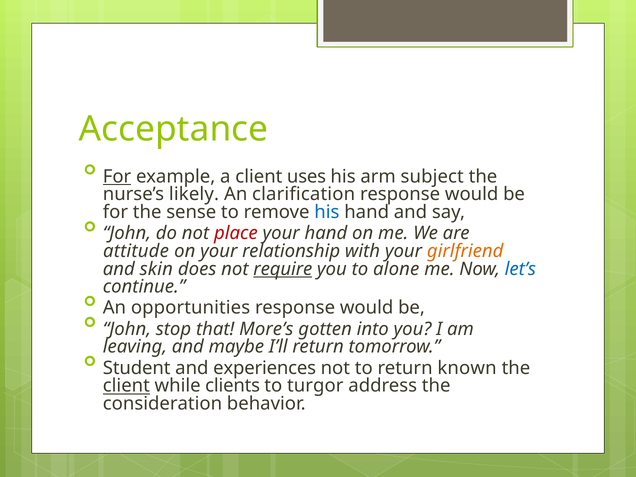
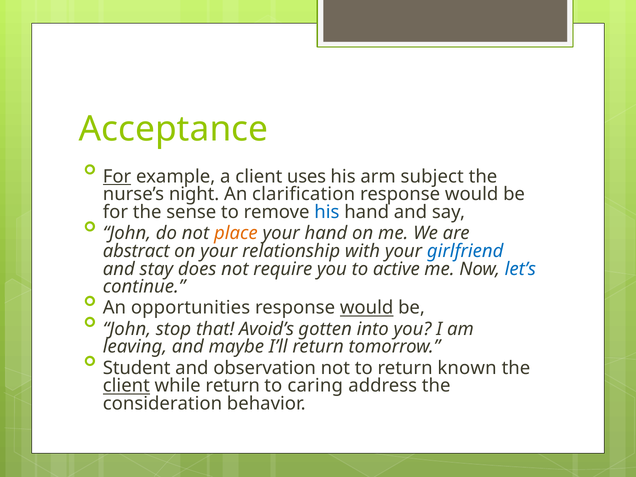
likely: likely -> night
place colour: red -> orange
attitude: attitude -> abstract
girlfriend colour: orange -> blue
skin: skin -> stay
require underline: present -> none
alone: alone -> active
would at (367, 308) underline: none -> present
More’s: More’s -> Avoid’s
experiences: experiences -> observation
while clients: clients -> return
turgor: turgor -> caring
